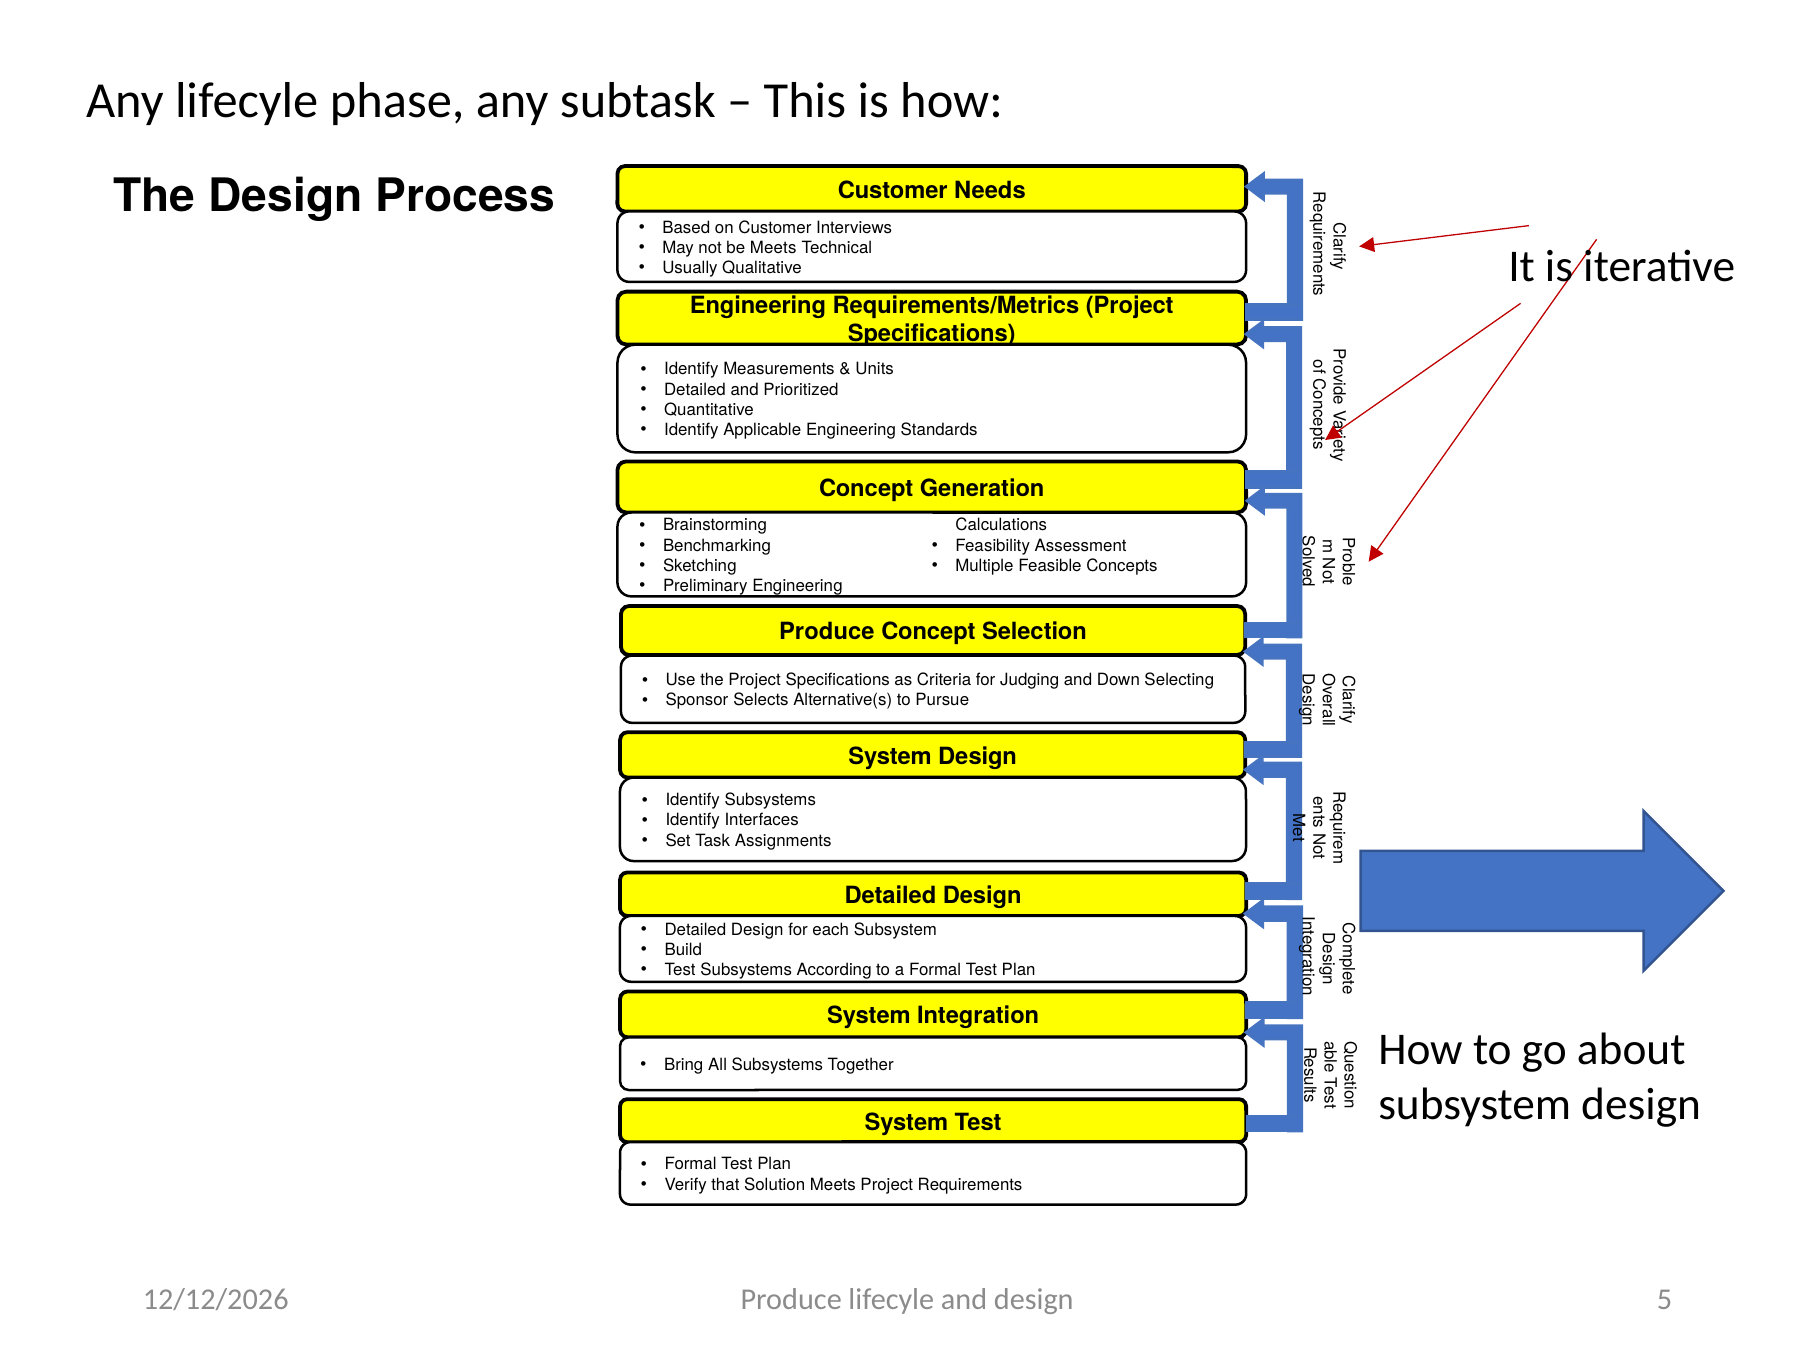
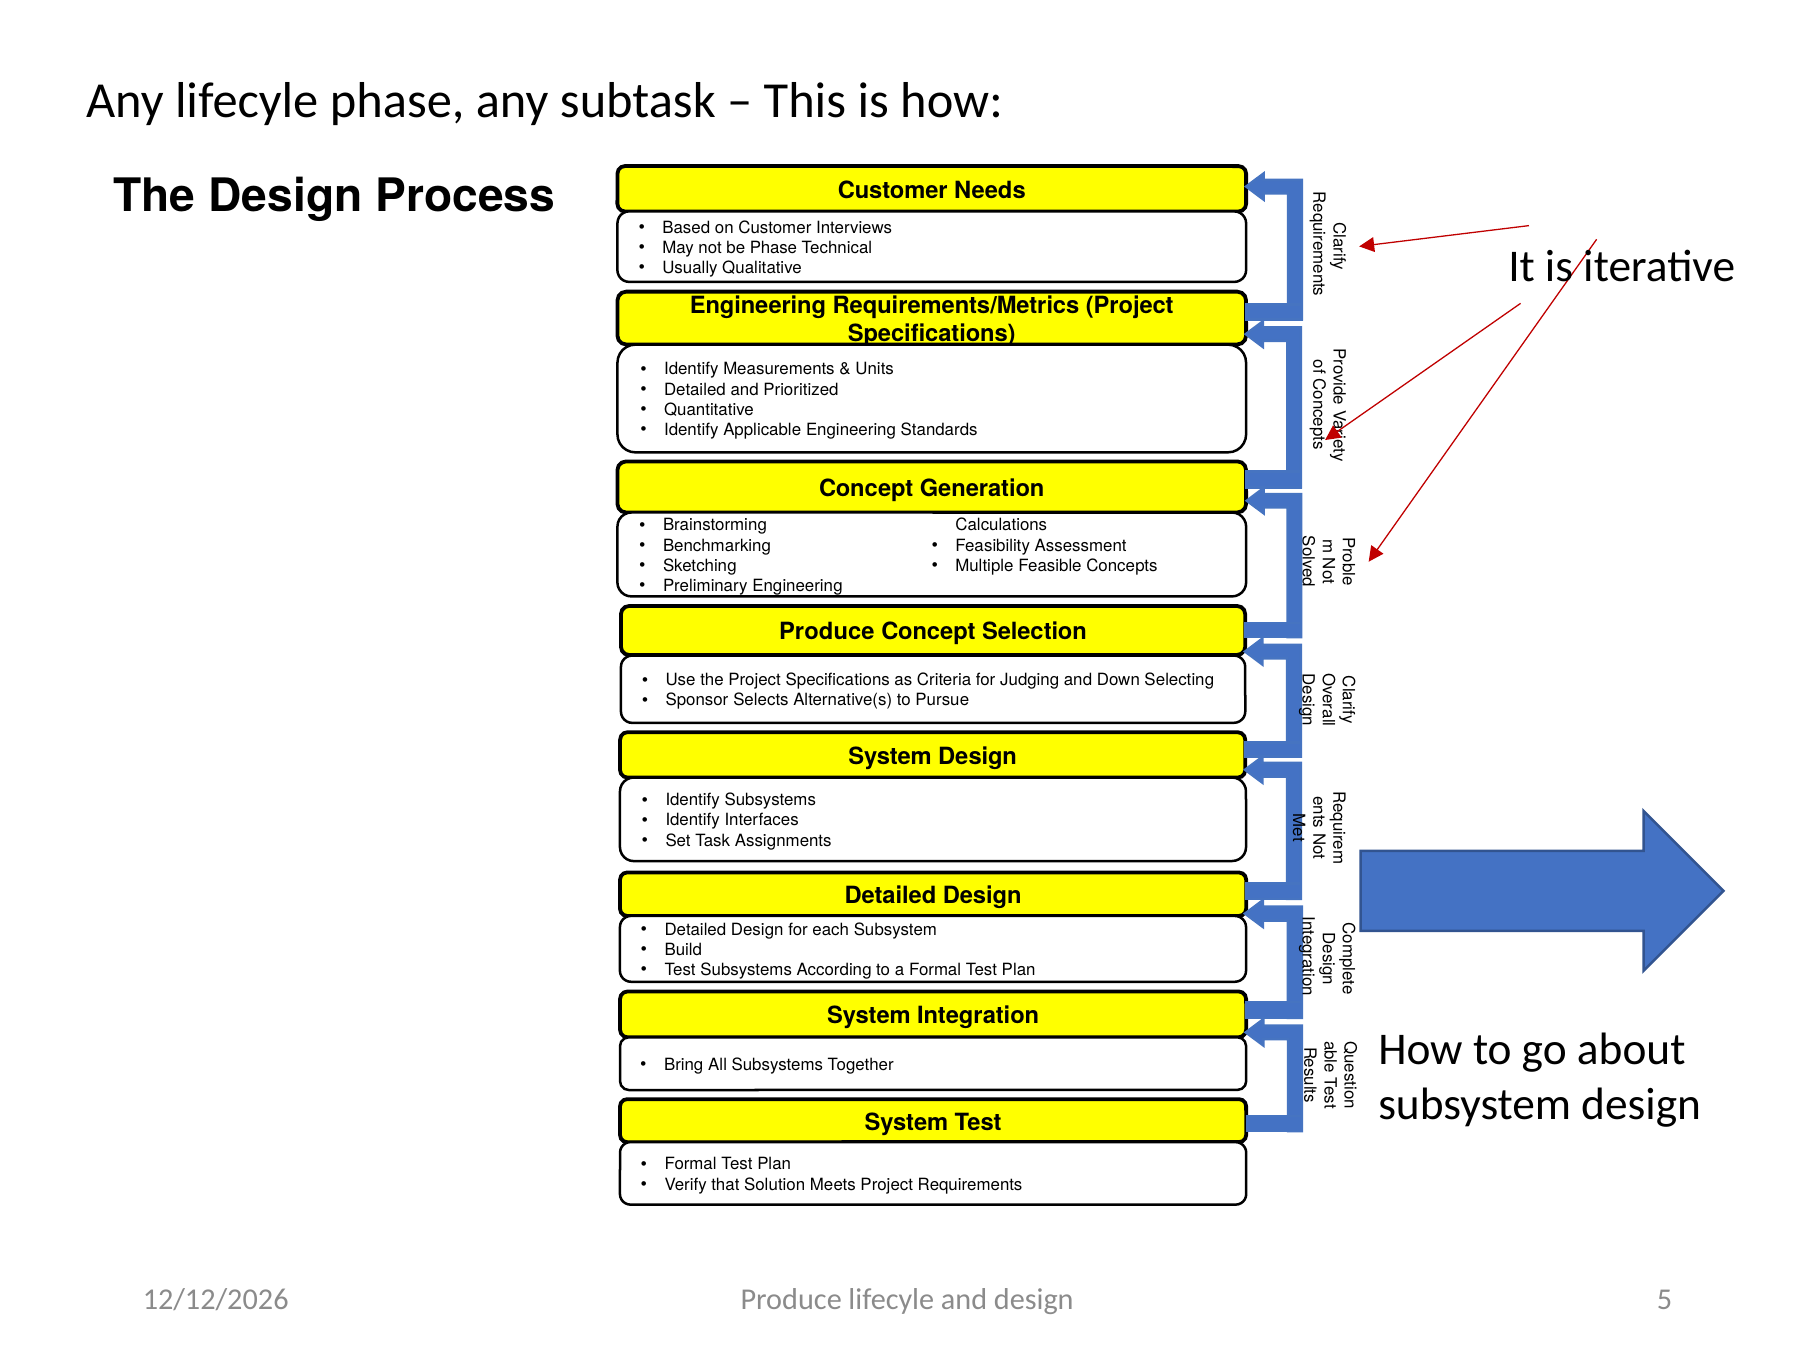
be Meets: Meets -> Phase
